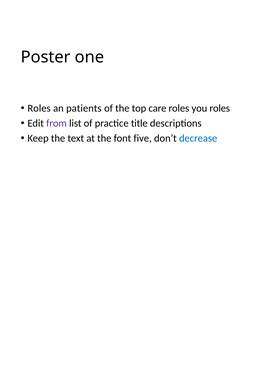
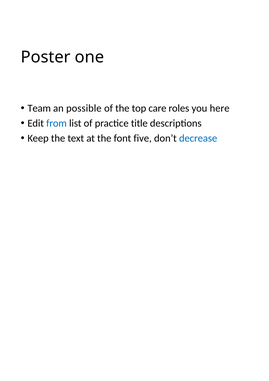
Roles at (39, 108): Roles -> Team
patients: patients -> possible
you roles: roles -> here
from colour: purple -> blue
